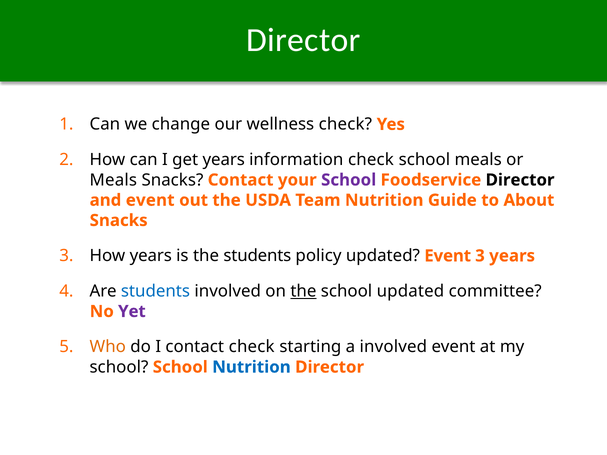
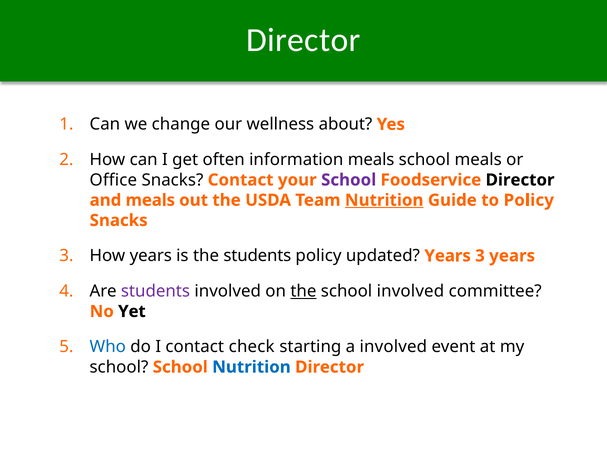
wellness check: check -> about
get years: years -> often
information check: check -> meals
Meals at (113, 180): Meals -> Office
and event: event -> meals
Nutrition at (384, 200) underline: none -> present
to About: About -> Policy
updated Event: Event -> Years
students at (155, 291) colour: blue -> purple
school updated: updated -> involved
Yet colour: purple -> black
Who colour: orange -> blue
